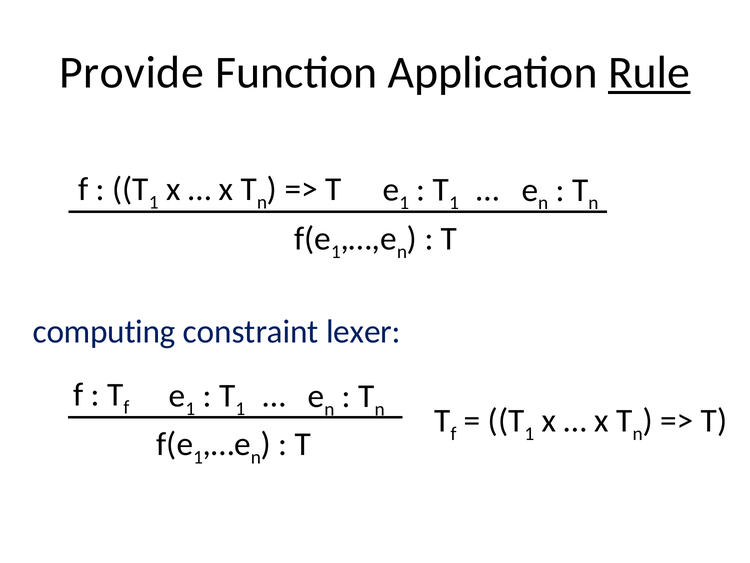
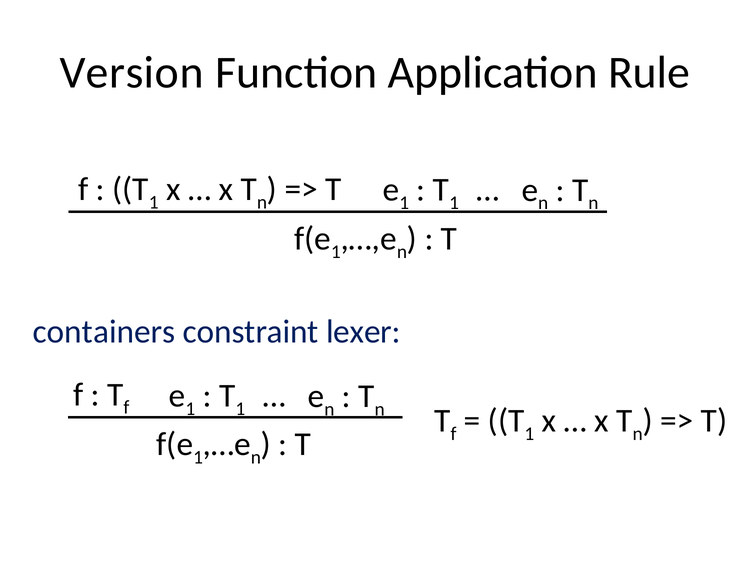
Provide: Provide -> Version
Rule underline: present -> none
computing: computing -> containers
